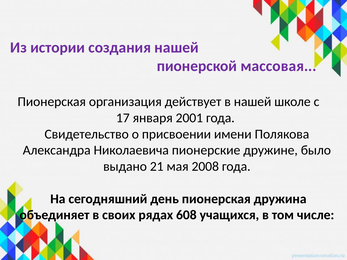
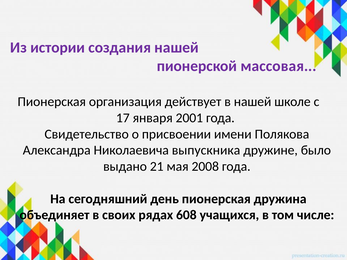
пионерские: пионерские -> выпускника
